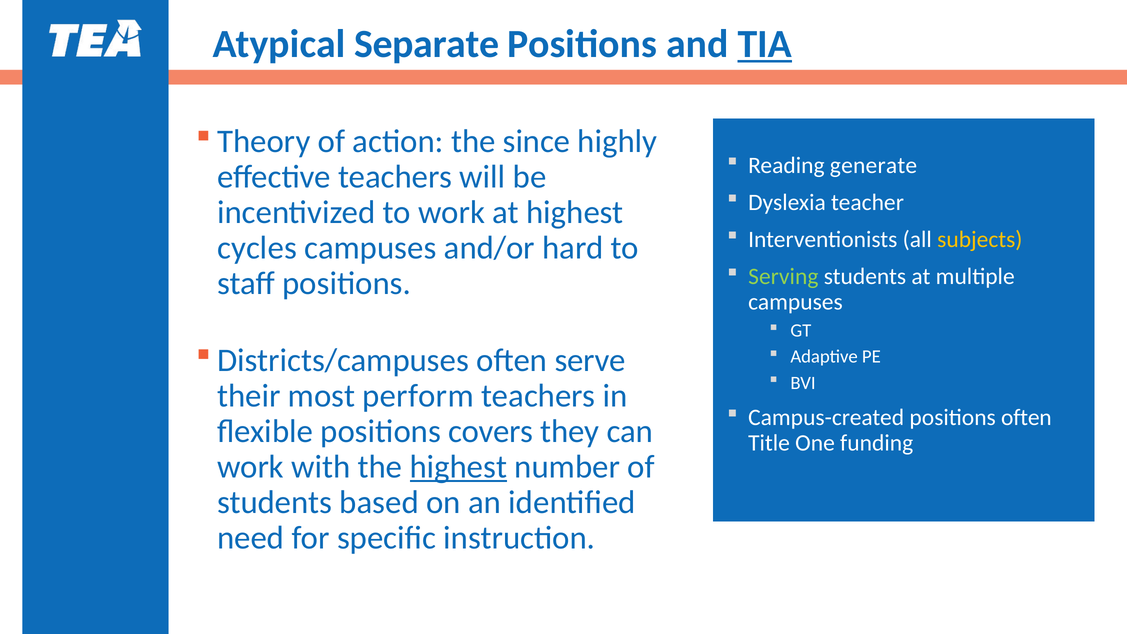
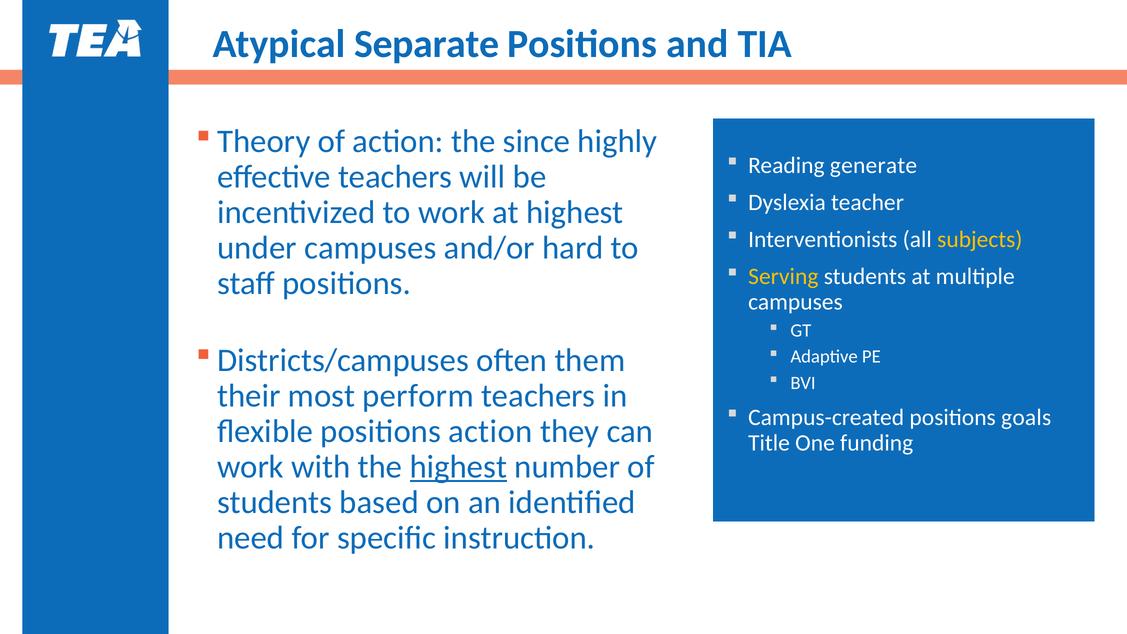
TIA underline: present -> none
cycles: cycles -> under
Serving colour: light green -> yellow
serve: serve -> them
positions often: often -> goals
positions covers: covers -> action
